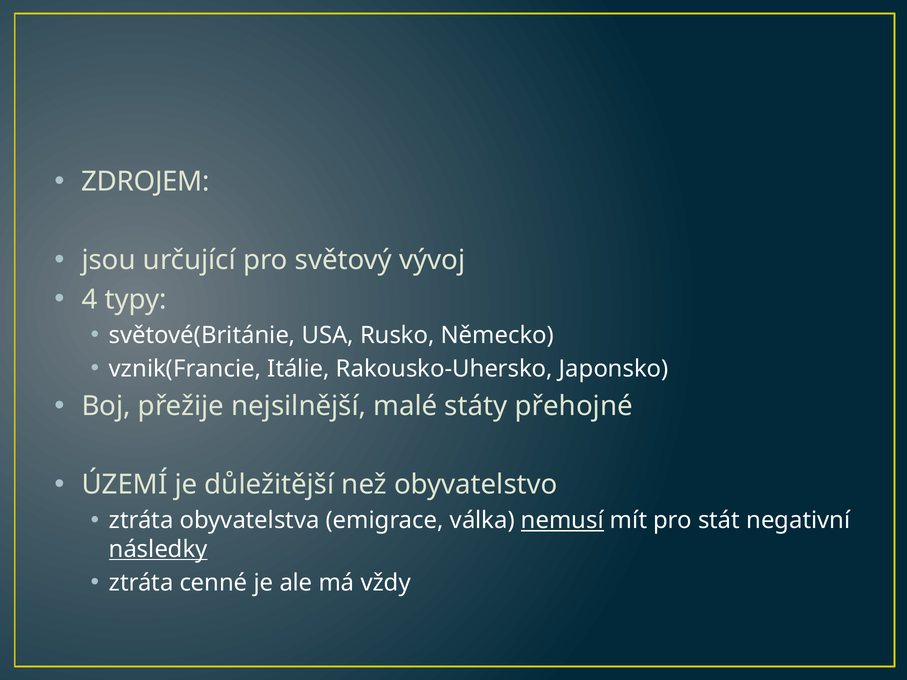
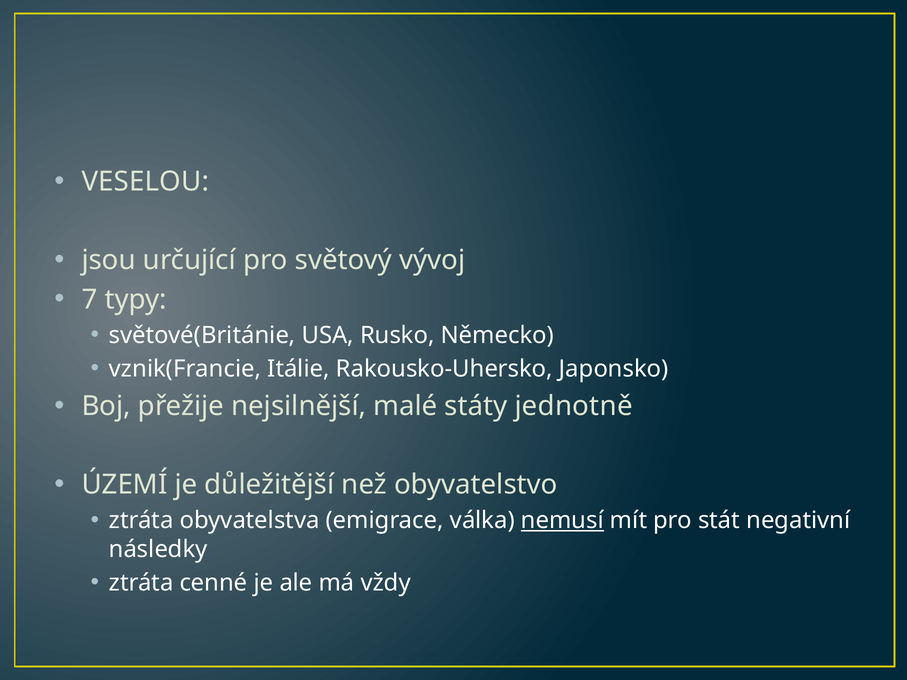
ZDROJEM: ZDROJEM -> VESELOU
4: 4 -> 7
přehojné: přehojné -> jednotně
následky underline: present -> none
